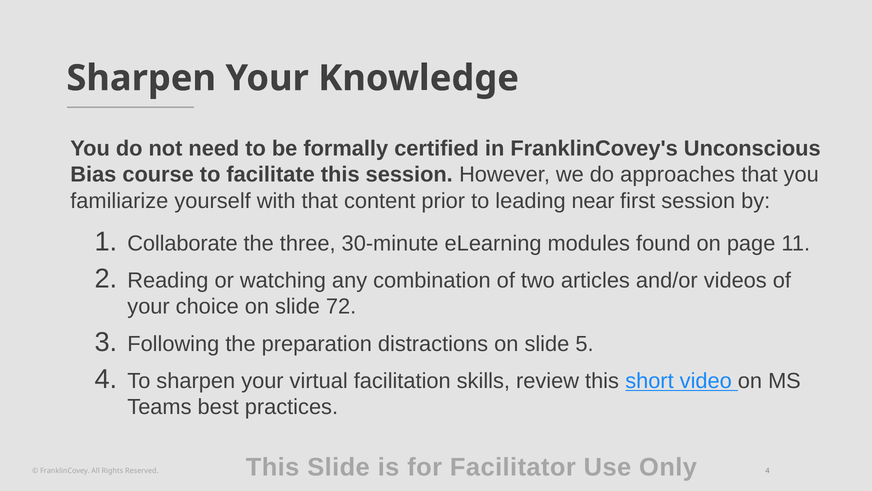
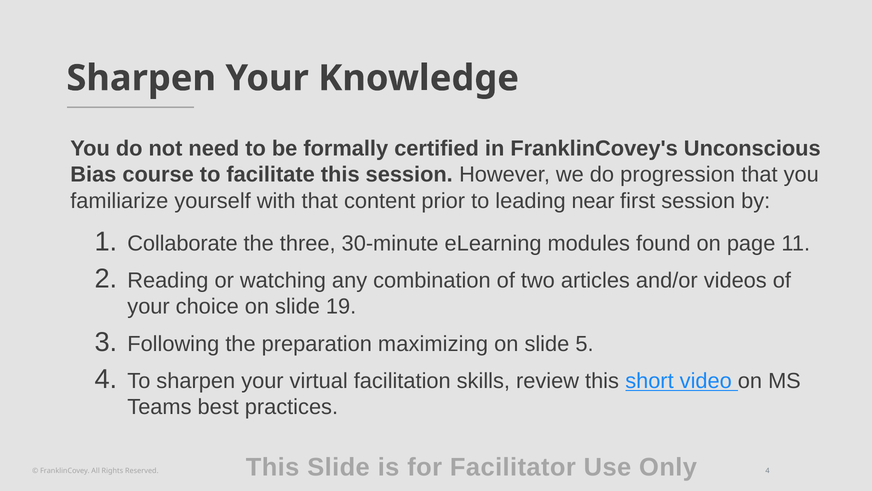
approaches: approaches -> progression
72: 72 -> 19
distractions: distractions -> maximizing
